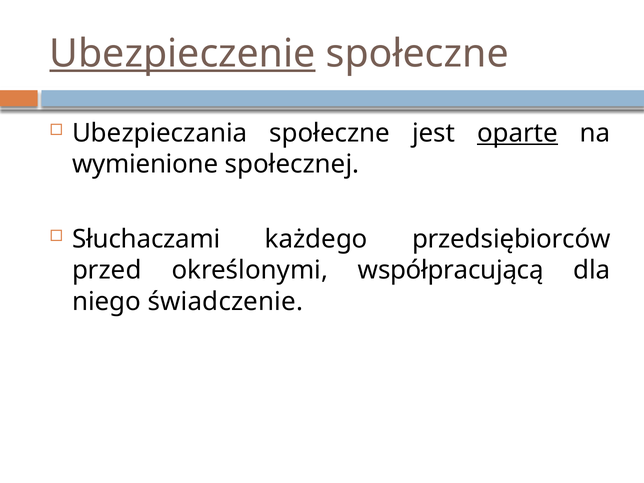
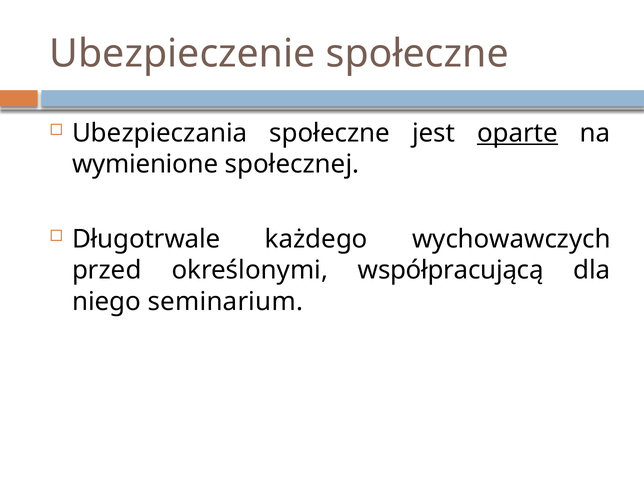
Ubezpieczenie underline: present -> none
Słuchaczami: Słuchaczami -> Długotrwale
przedsiębiorców: przedsiębiorców -> wychowawczych
świadczenie: świadczenie -> seminarium
